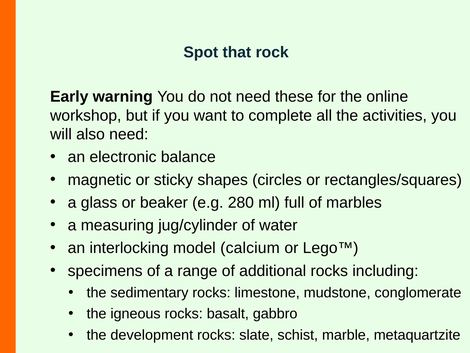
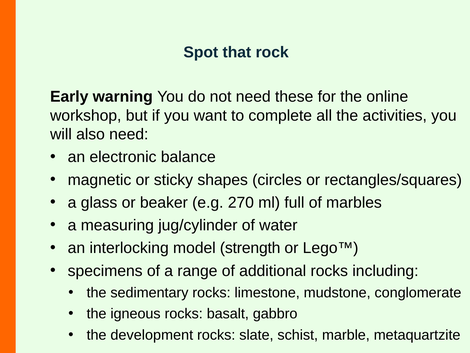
280: 280 -> 270
calcium: calcium -> strength
